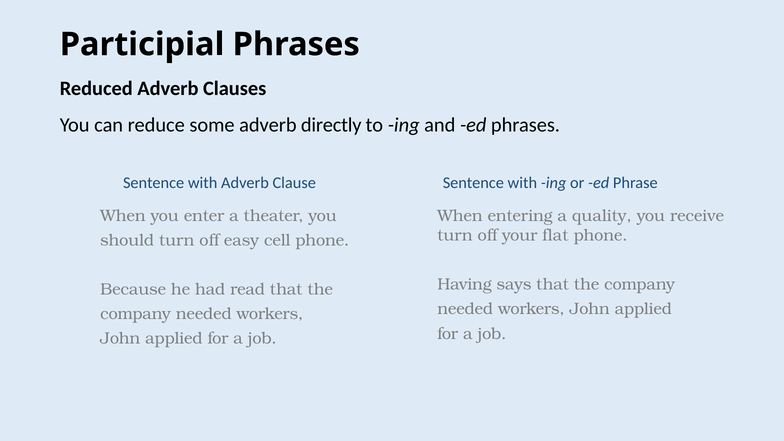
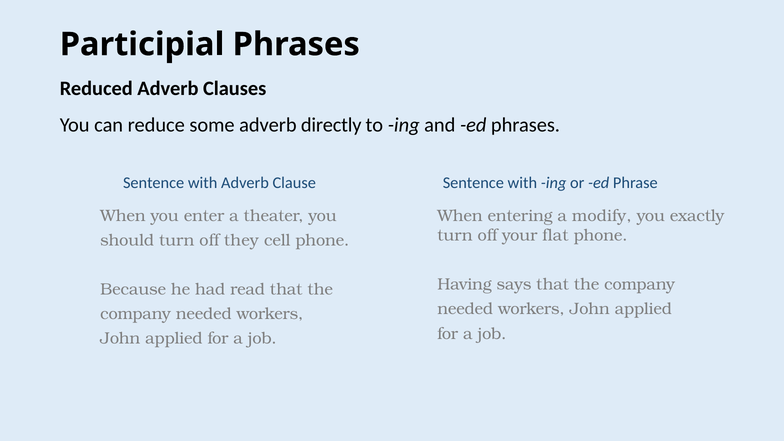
quality: quality -> modify
receive: receive -> exactly
easy: easy -> they
